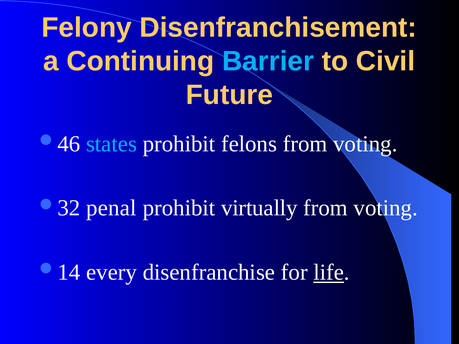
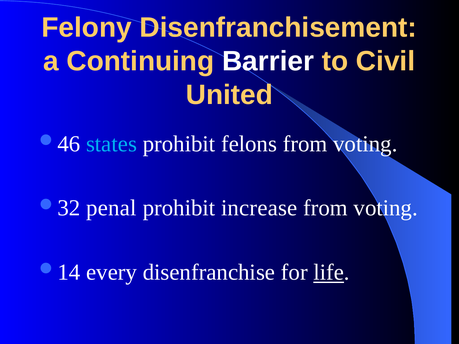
Barrier colour: light blue -> white
Future: Future -> United
virtually: virtually -> increase
